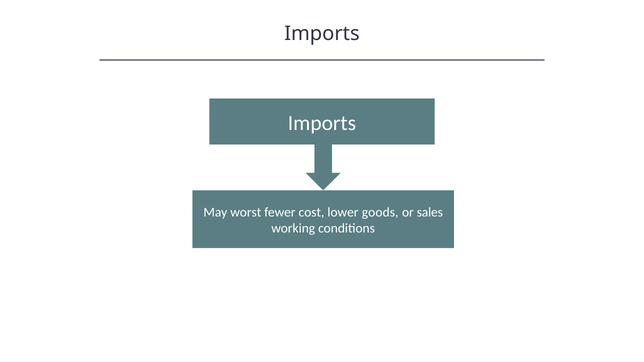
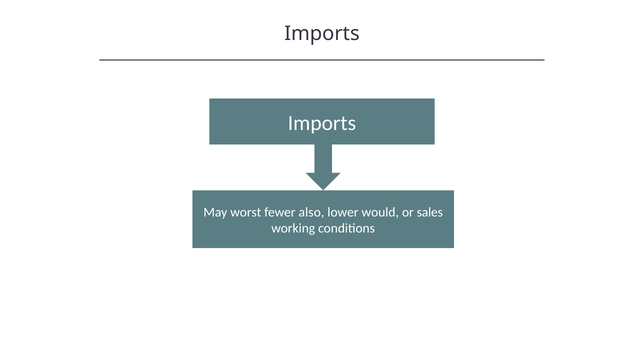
cost: cost -> also
goods: goods -> would
